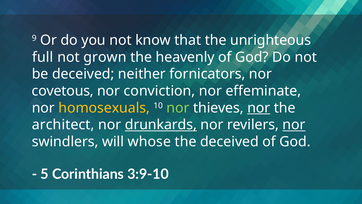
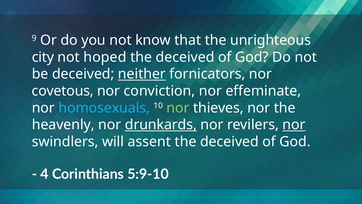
full: full -> city
grown: grown -> hoped
heavenly at (185, 57): heavenly -> deceived
neither underline: none -> present
homosexuals colour: yellow -> light blue
nor at (259, 108) underline: present -> none
architect: architect -> heavenly
whose: whose -> assent
5: 5 -> 4
3:9-10: 3:9-10 -> 5:9-10
